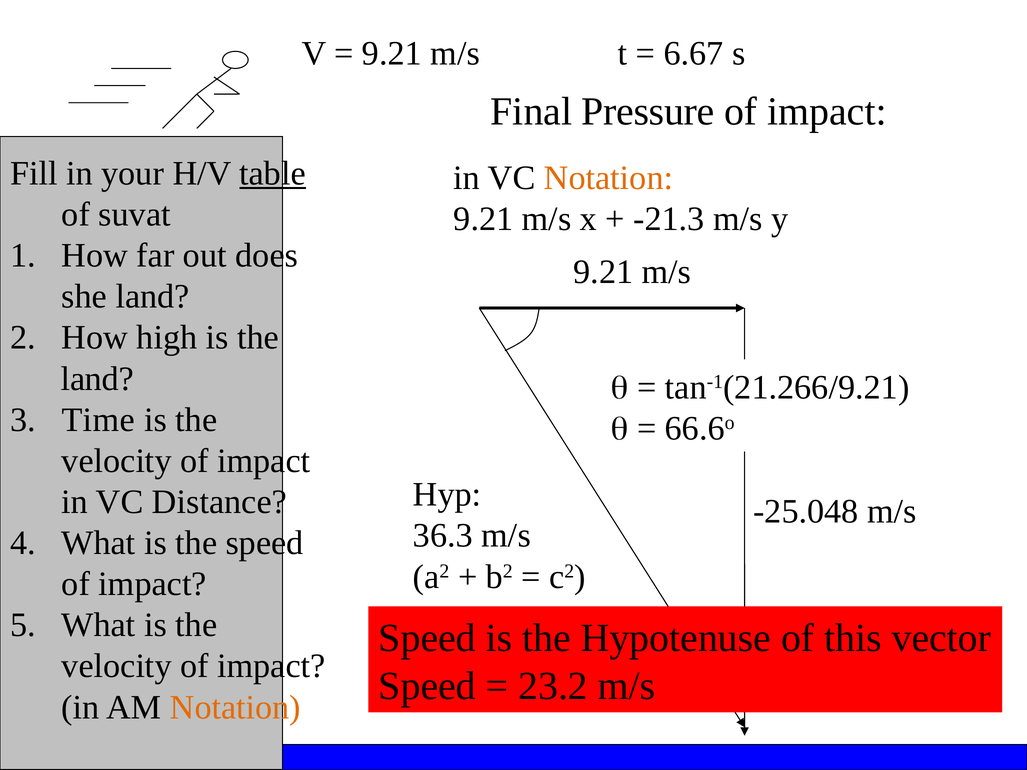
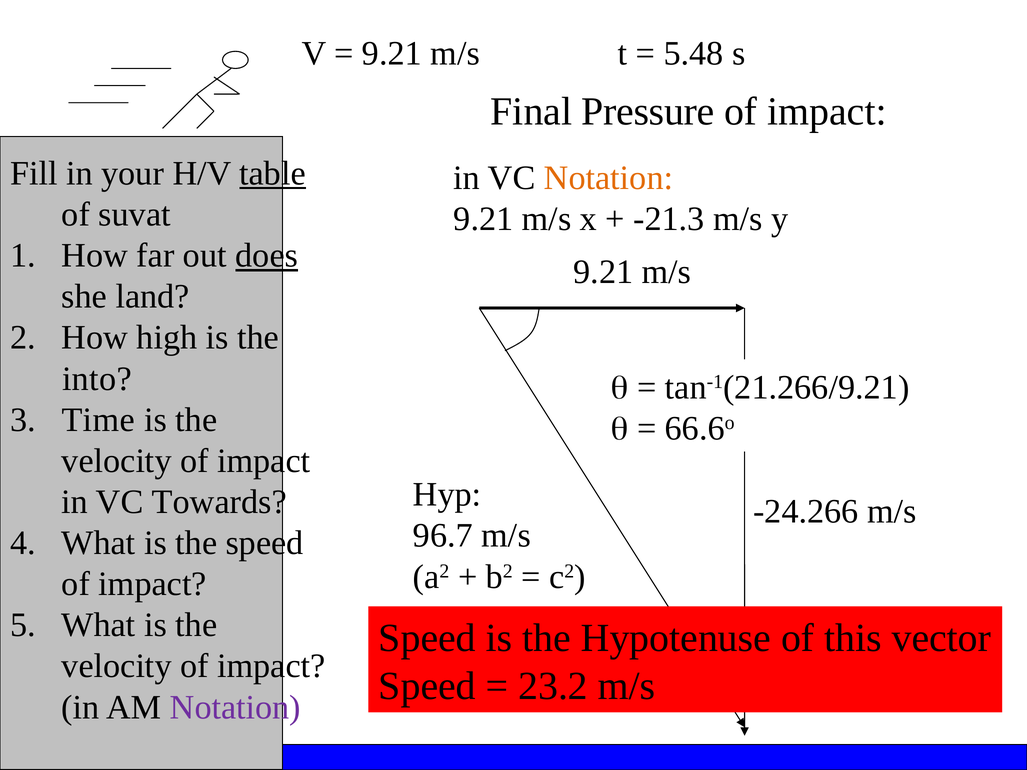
6.67: 6.67 -> 5.48
does underline: none -> present
land at (97, 379): land -> into
Distance: Distance -> Towards
-25.048: -25.048 -> -24.266
36.3: 36.3 -> 96.7
Notation at (235, 707) colour: orange -> purple
